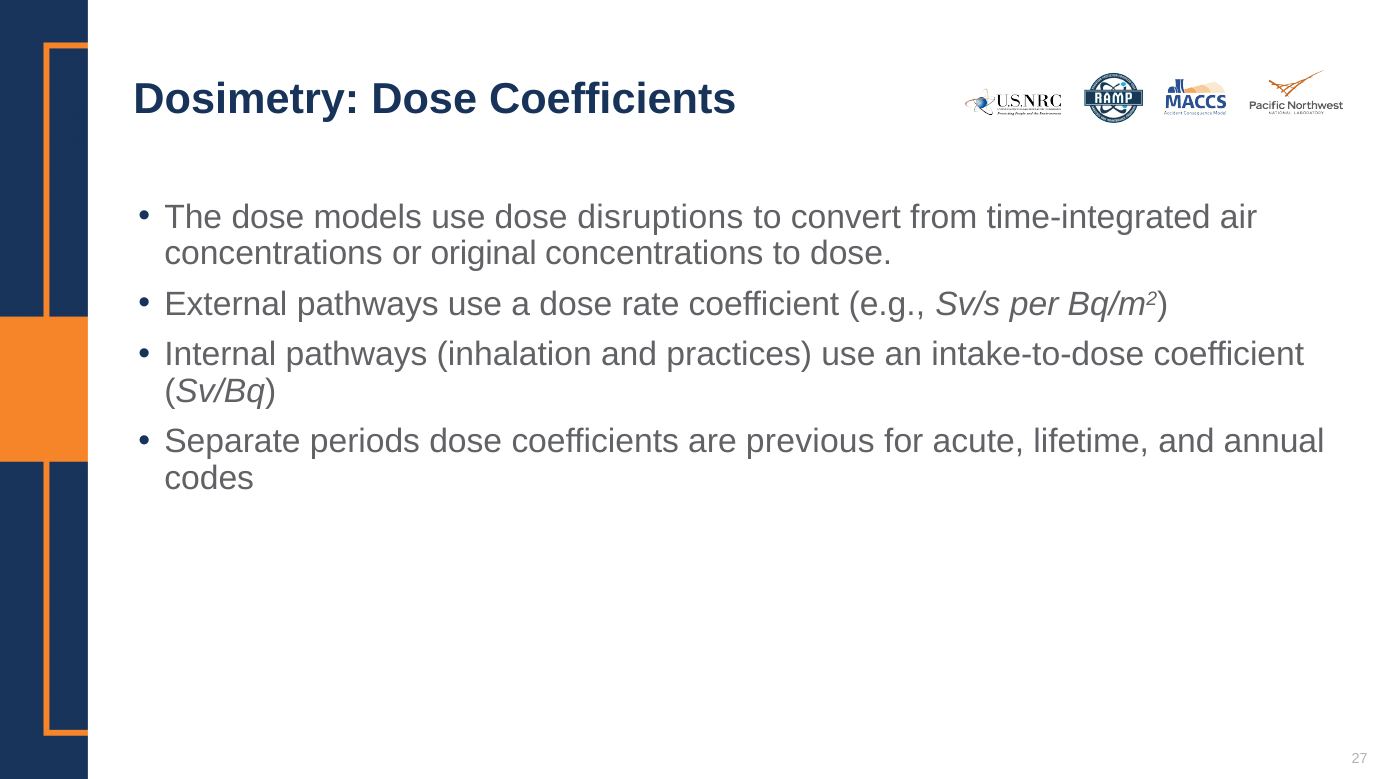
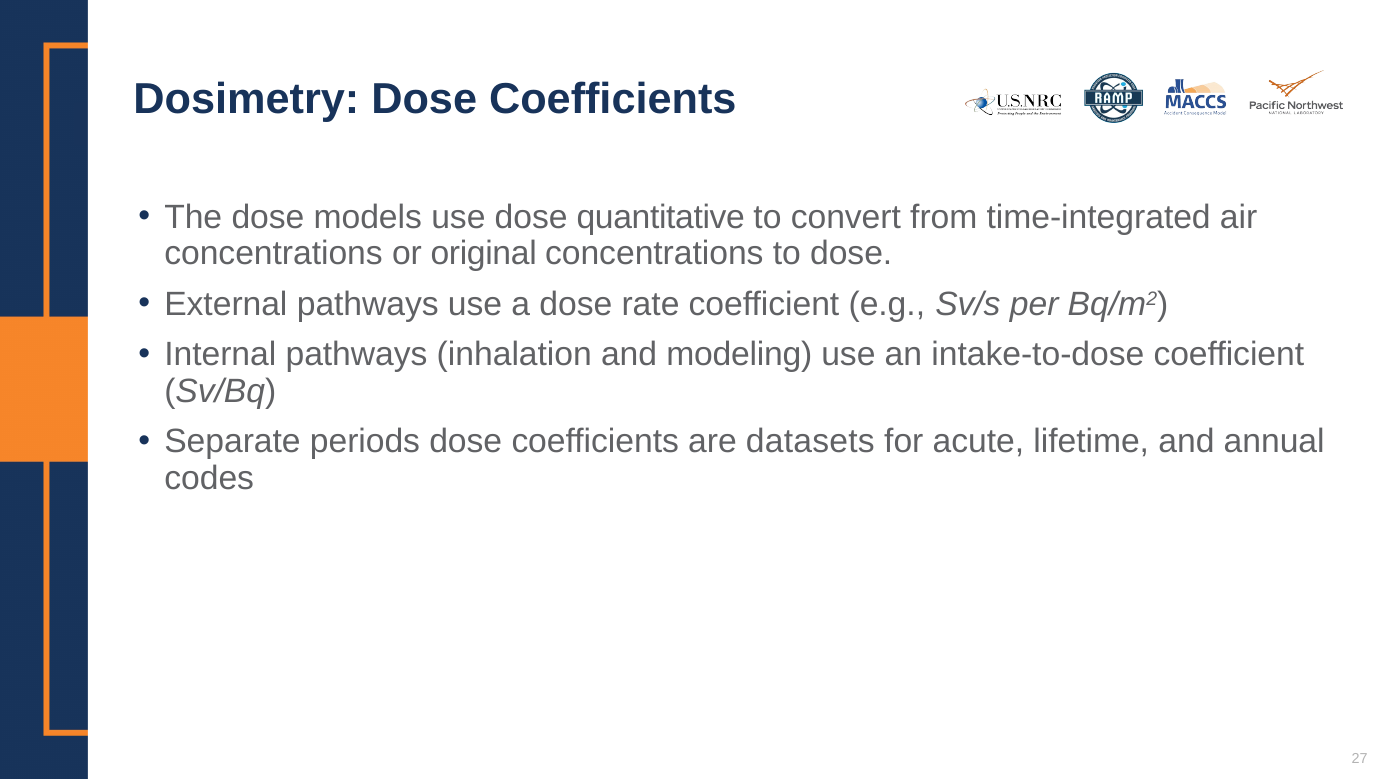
disruptions: disruptions -> quantitative
practices: practices -> modeling
previous: previous -> datasets
